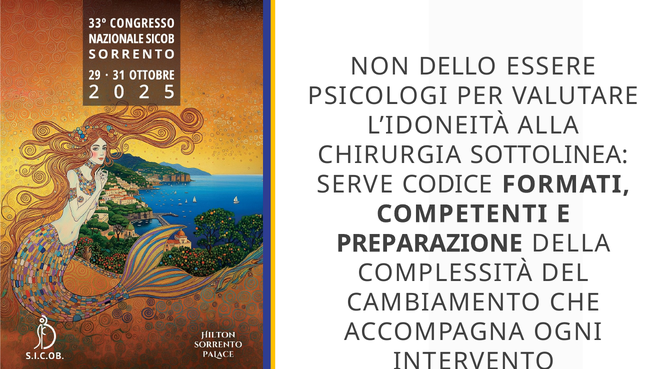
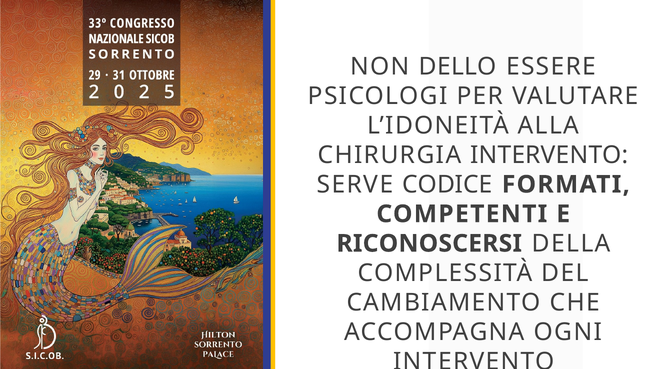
CHIRURGIA SOTTOLINEA: SOTTOLINEA -> INTERVENTO
PREPARAZIONE: PREPARAZIONE -> RICONOSCERSI
